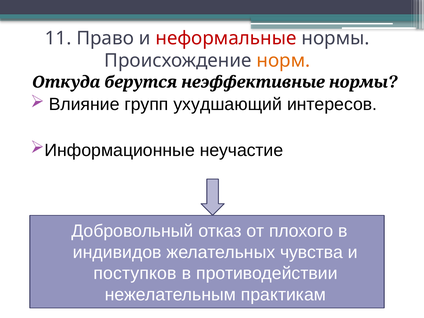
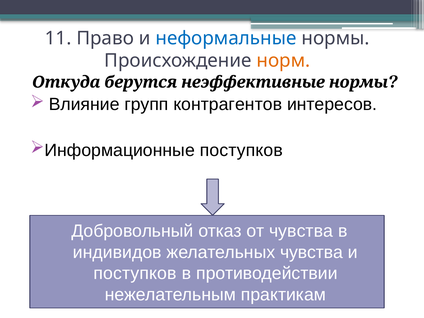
неформальные colour: red -> blue
ухудшающий: ухудшающий -> контрагентов
неучастие at (241, 150): неучастие -> поступков
от плохого: плохого -> чувства
